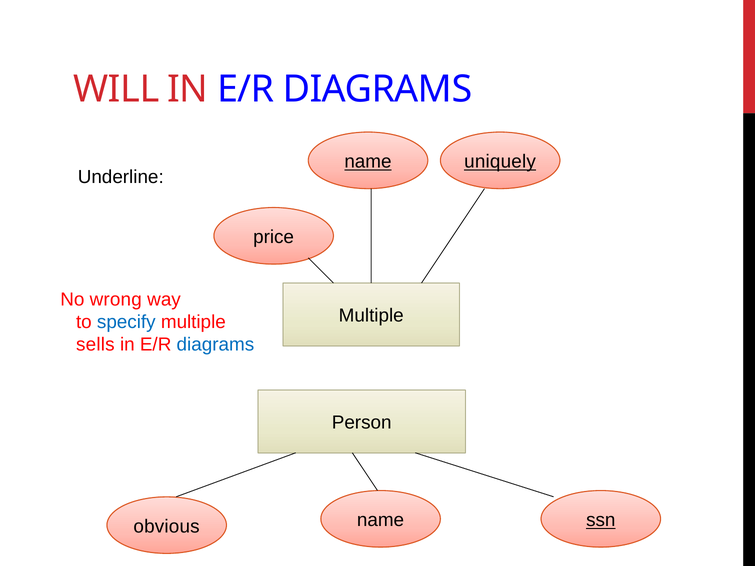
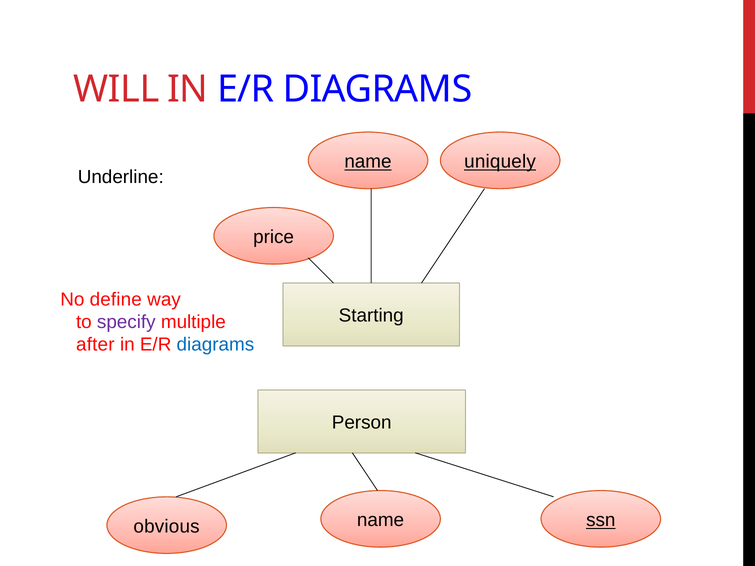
wrong: wrong -> define
Multiple at (371, 316): Multiple -> Starting
specify colour: blue -> purple
sells: sells -> after
